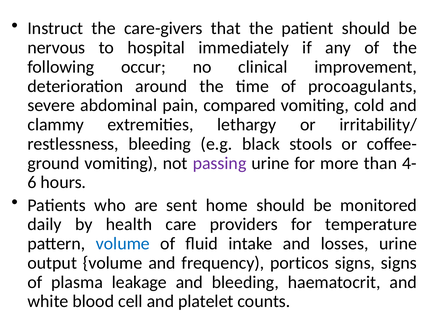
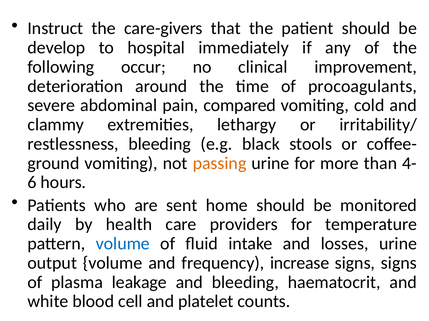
nervous: nervous -> develop
passing colour: purple -> orange
porticos: porticos -> increase
